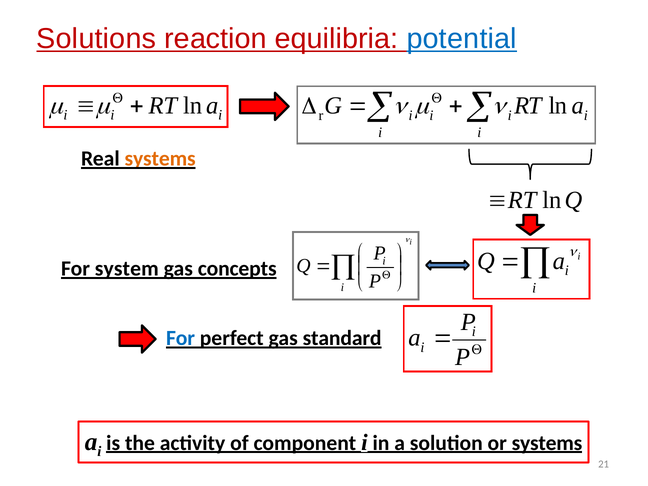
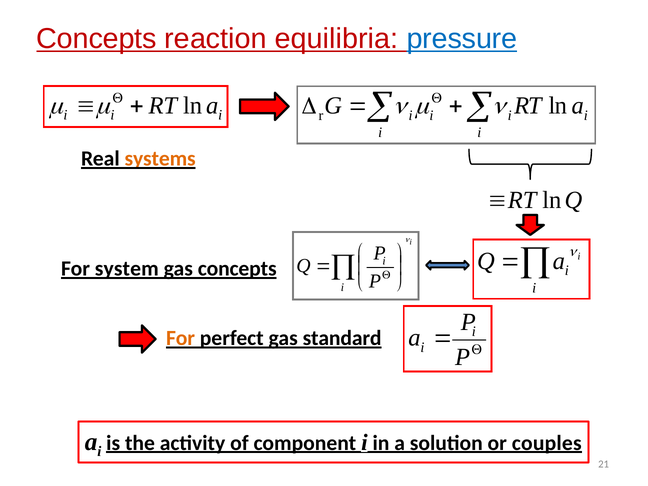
Solutions at (96, 39): Solutions -> Concepts
potential: potential -> pressure
For at (180, 338) colour: blue -> orange
or systems: systems -> couples
